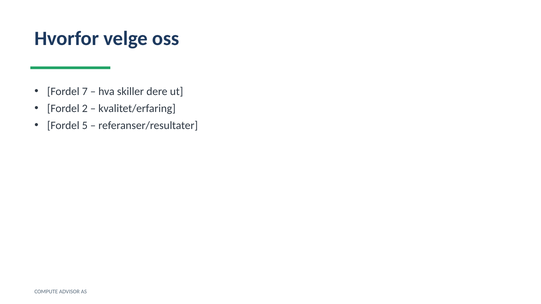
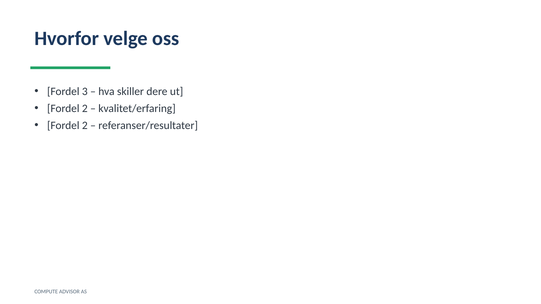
7: 7 -> 3
5 at (85, 125): 5 -> 2
